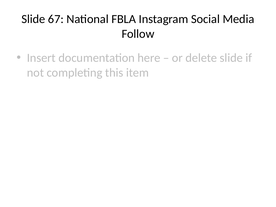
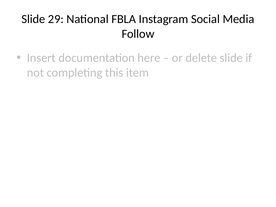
67: 67 -> 29
